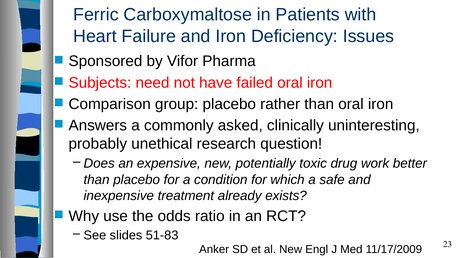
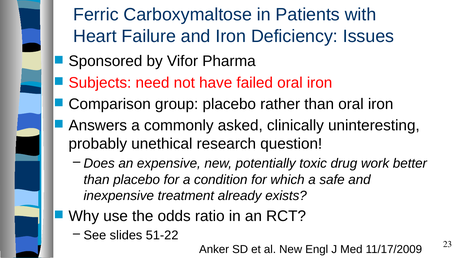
51-83: 51-83 -> 51-22
